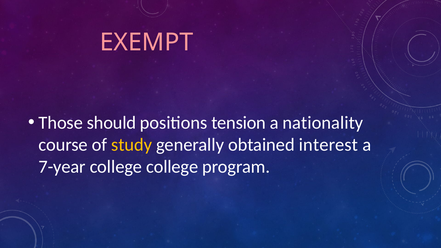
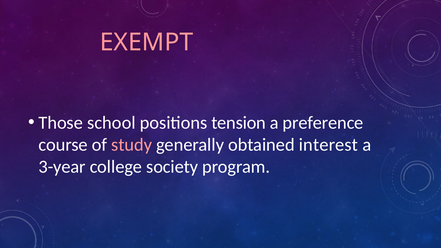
should: should -> school
nationality: nationality -> preference
study colour: yellow -> pink
7-year: 7-year -> 3-year
college college: college -> society
